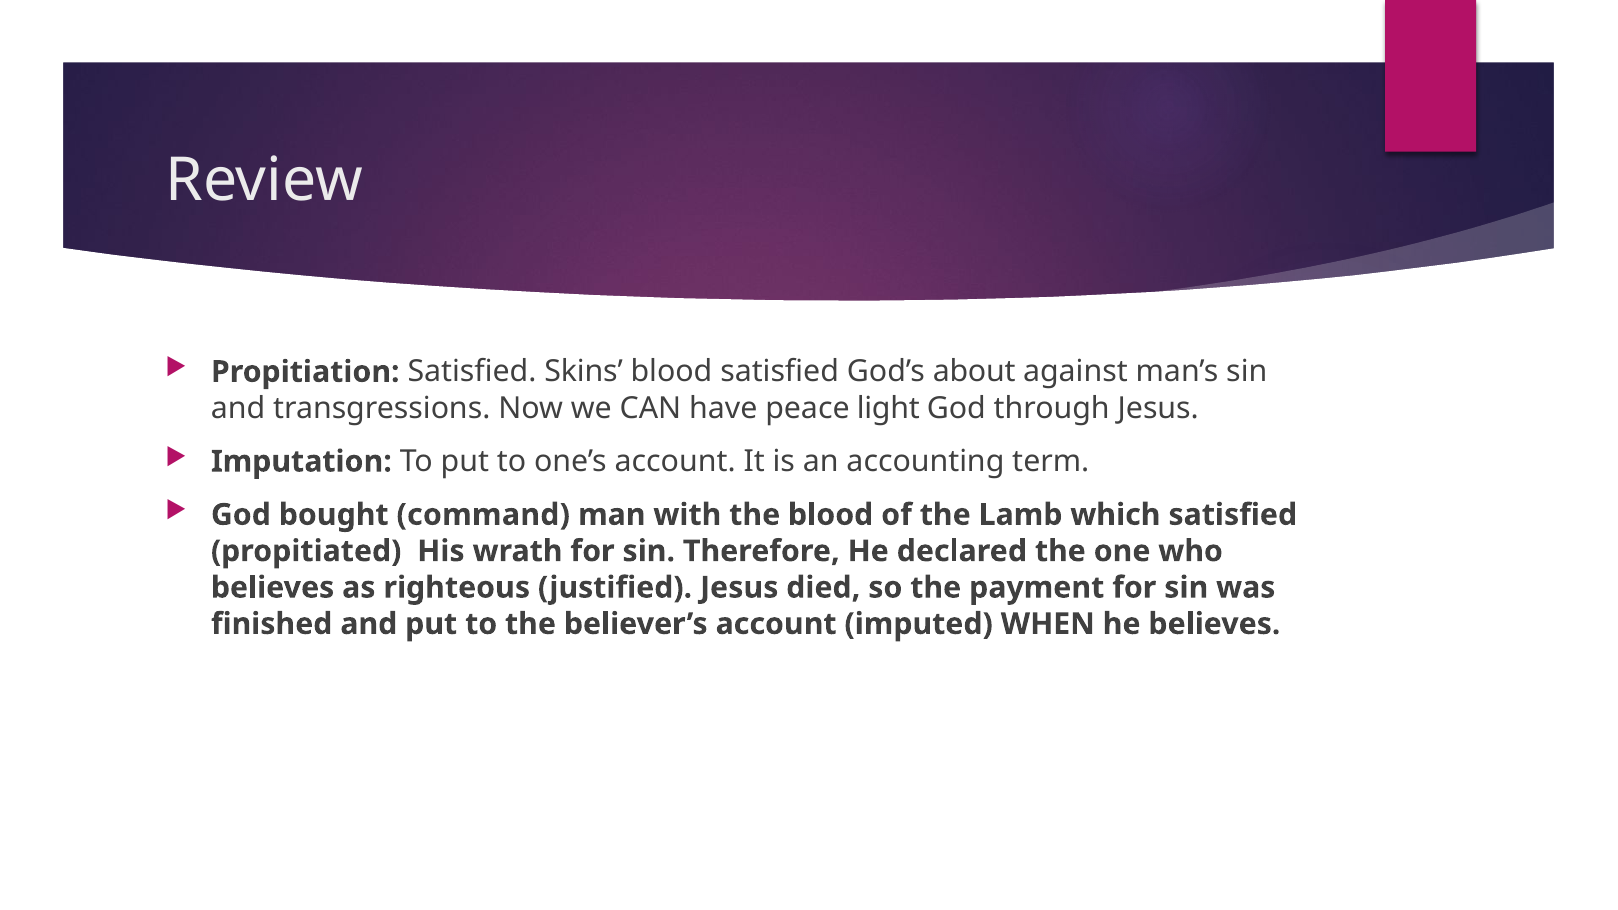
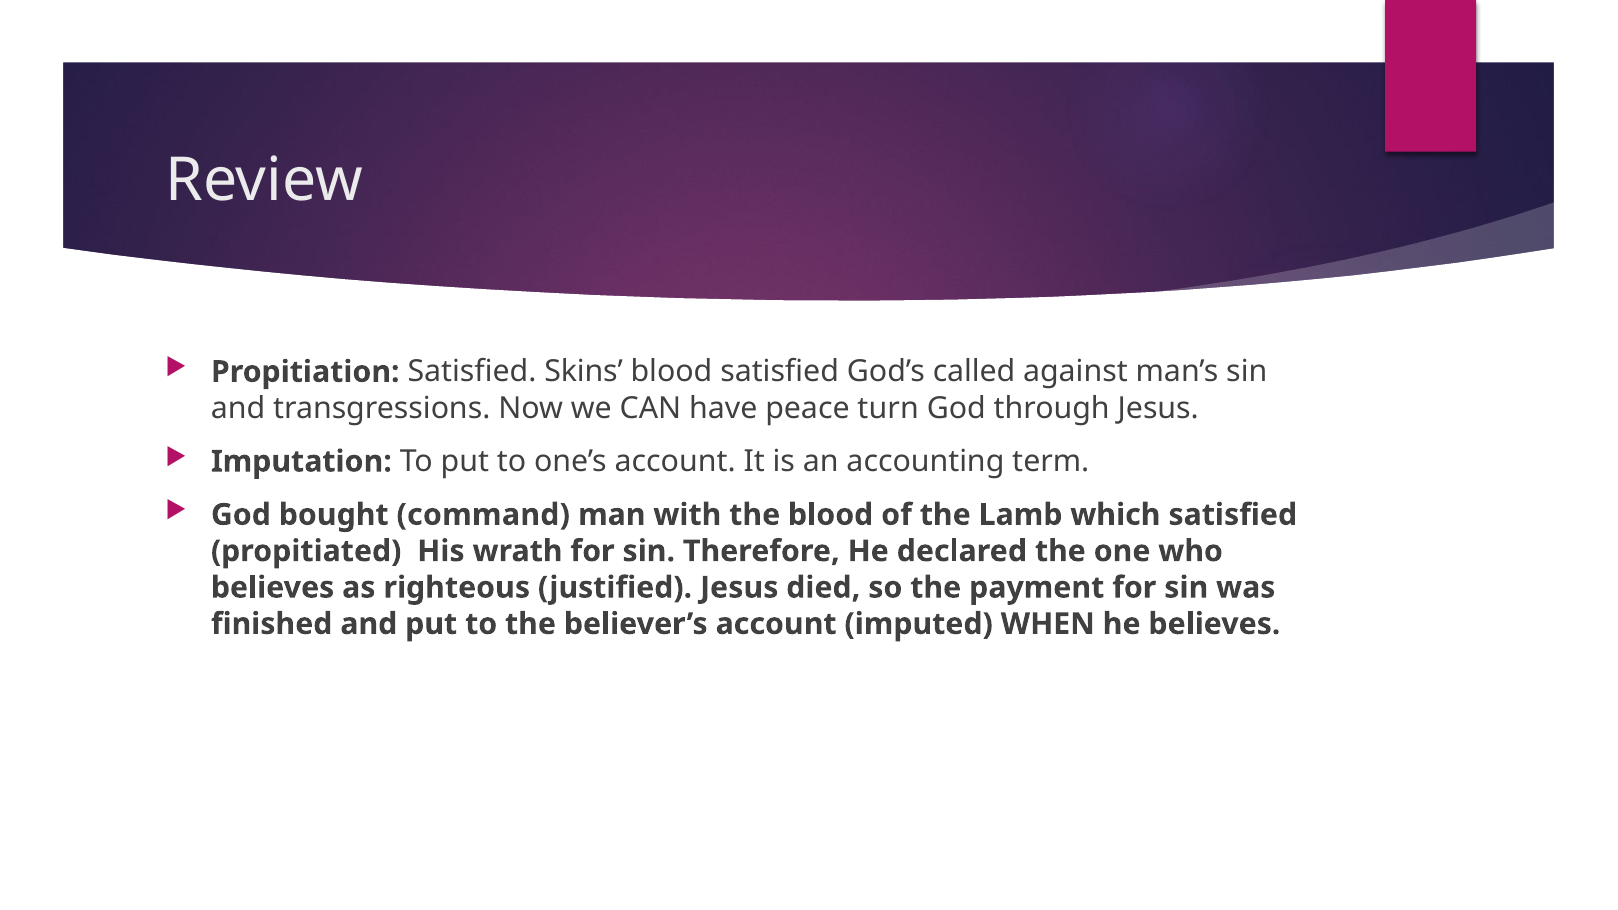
about: about -> called
light: light -> turn
